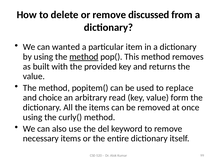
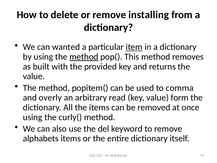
discussed: discussed -> installing
item underline: none -> present
replace: replace -> comma
choice: choice -> overly
necessary: necessary -> alphabets
